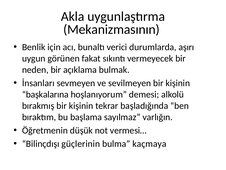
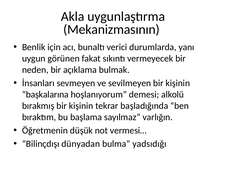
aşırı: aşırı -> yanı
güçlerinin: güçlerinin -> dünyadan
kaçmaya: kaçmaya -> yadsıdığı
